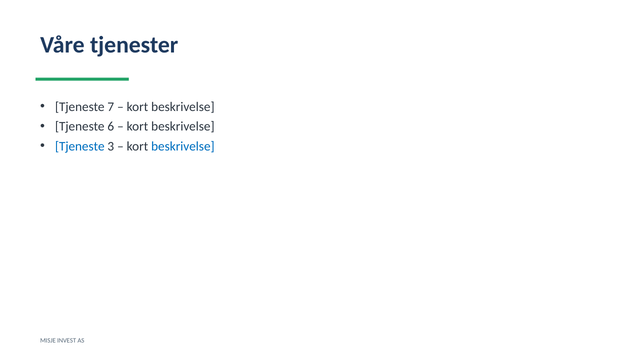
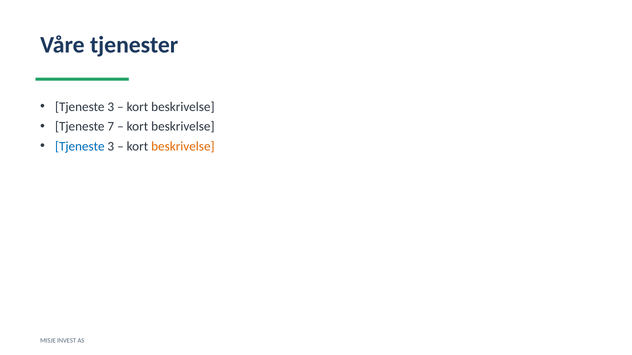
7 at (111, 107): 7 -> 3
6: 6 -> 7
beskrivelse at (183, 147) colour: blue -> orange
